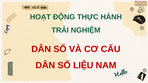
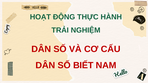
LIỆU: LIỆU -> BIẾT
